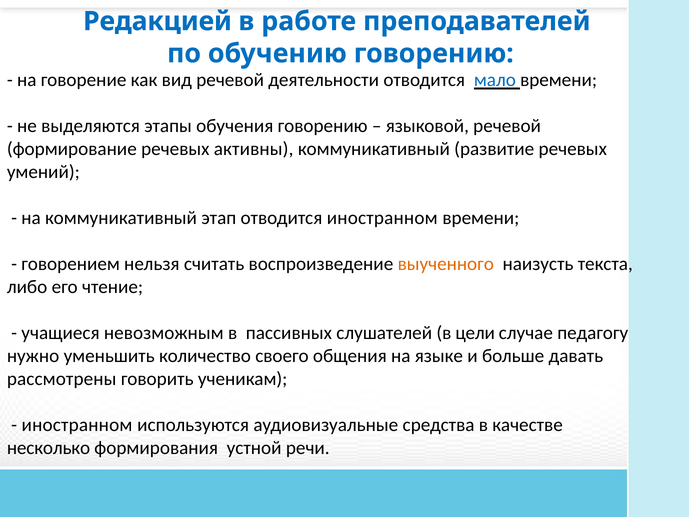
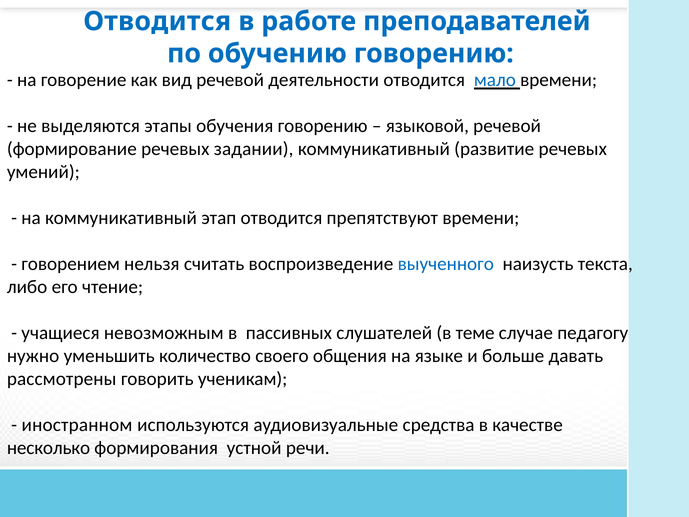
Редакцией at (157, 21): Редакцией -> Отводится
активны: активны -> задании
отводится иностранном: иностранном -> препятствуют
выученного colour: orange -> blue
цели: цели -> теме
